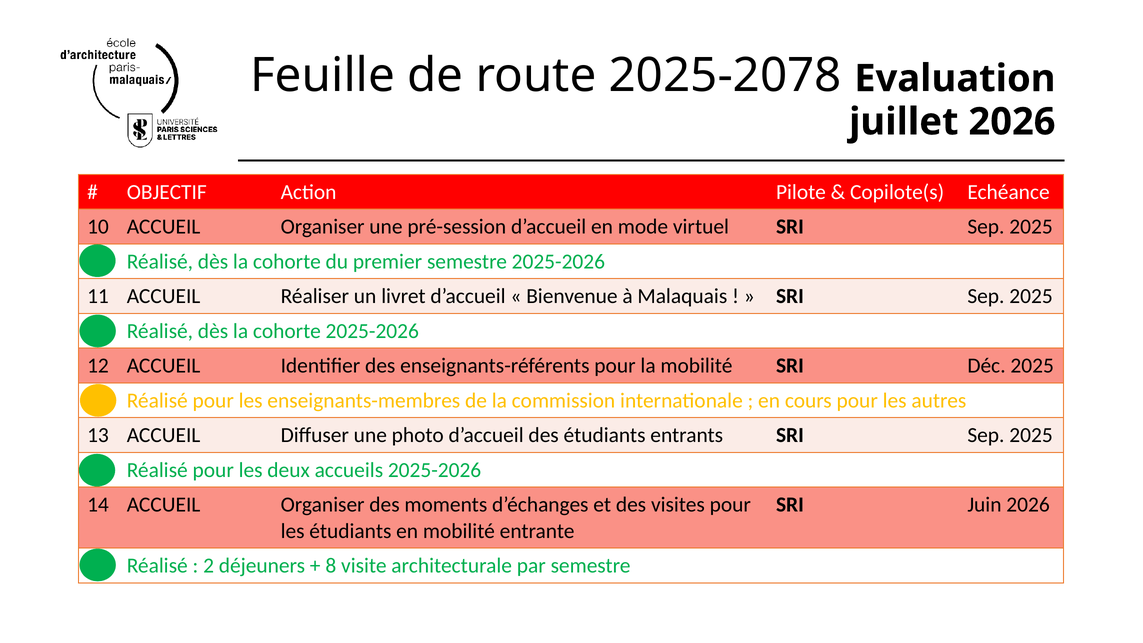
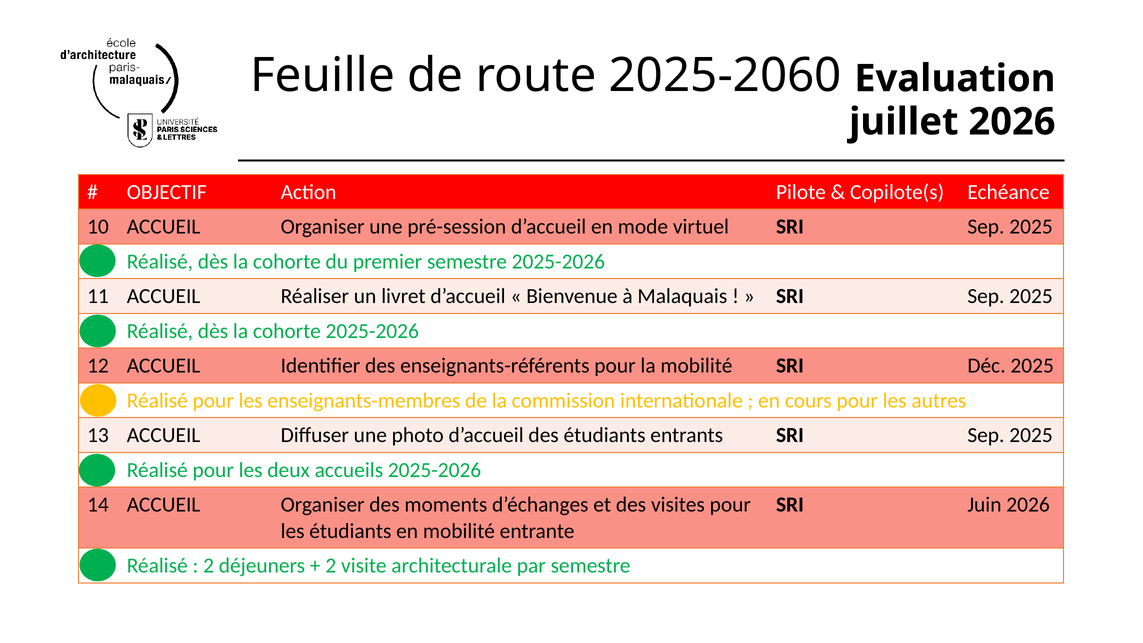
2025-2078: 2025-2078 -> 2025-2060
8 at (331, 566): 8 -> 2
